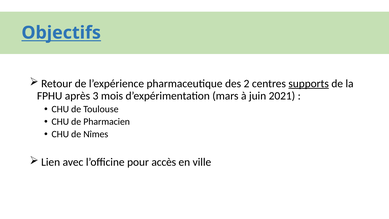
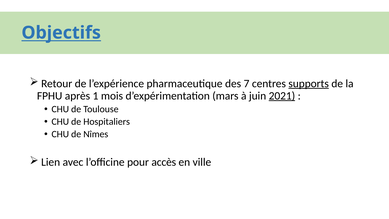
2: 2 -> 7
3: 3 -> 1
2021 underline: none -> present
Pharmacien: Pharmacien -> Hospitaliers
